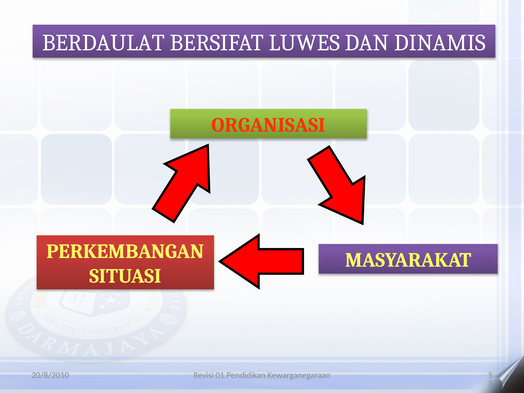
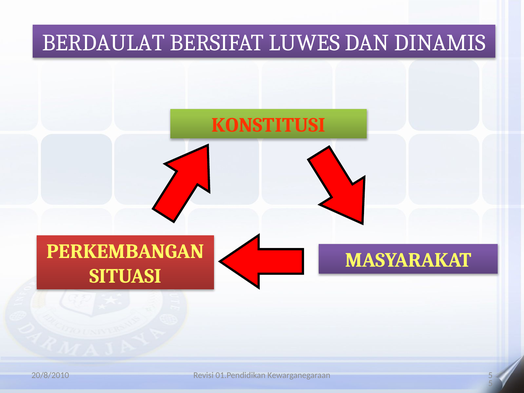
ORGANISASI: ORGANISASI -> KONSTITUSI
